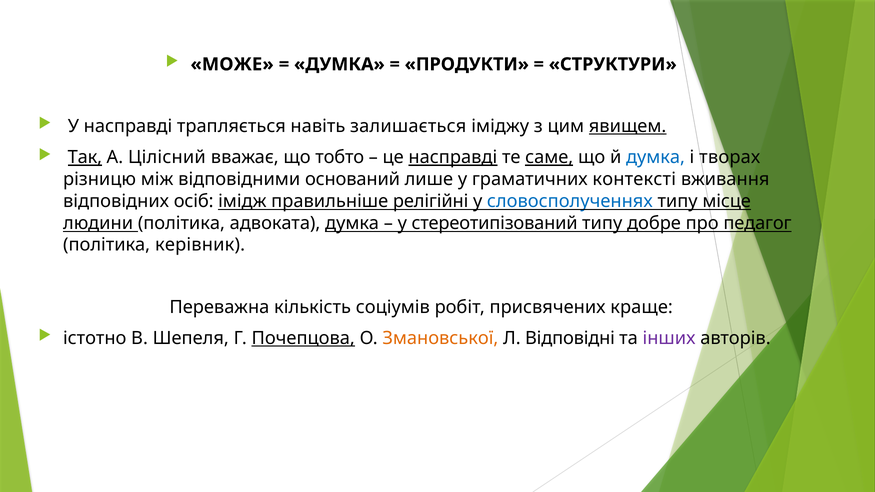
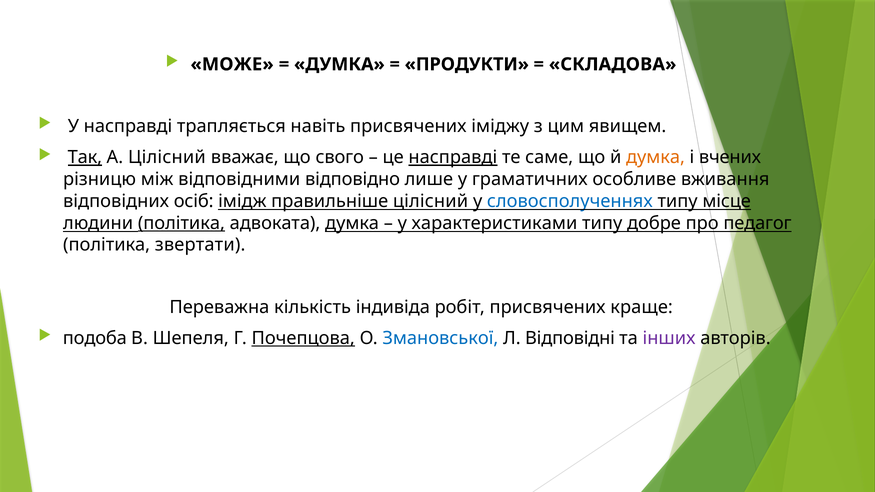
СТРУКТУРИ: СТРУКТУРИ -> СКЛАДОВА
навіть залишається: залишається -> присвячених
явищем underline: present -> none
тобто: тобто -> свого
саме underline: present -> none
думка at (655, 157) colour: blue -> orange
творах: творах -> вчених
оснований: оснований -> відповідно
контексті: контексті -> особливе
правильніше релігійні: релігійні -> цілісний
політика at (181, 223) underline: none -> present
стереотипізований: стереотипізований -> характеристиками
керівник: керівник -> звертати
соціумів: соціумів -> індивіда
істотно: істотно -> подоба
Змановської colour: orange -> blue
